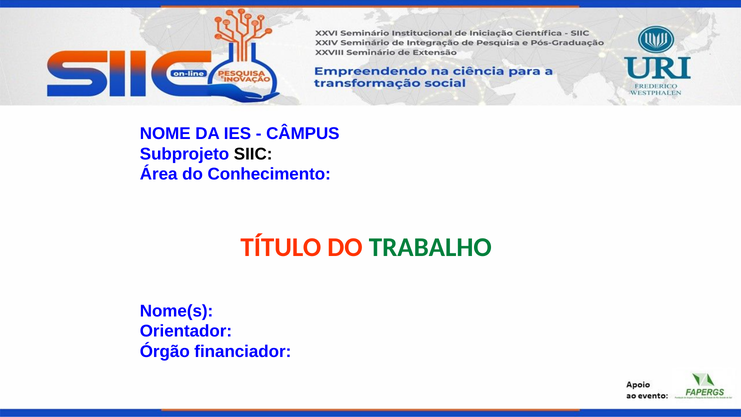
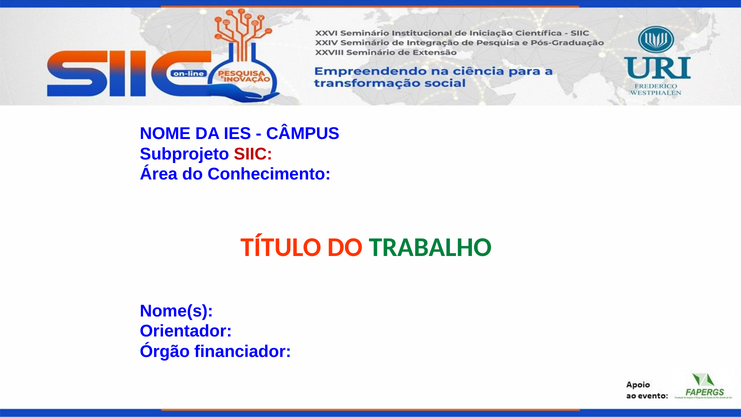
SIIC colour: black -> red
